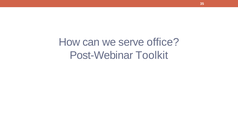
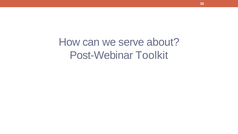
office: office -> about
